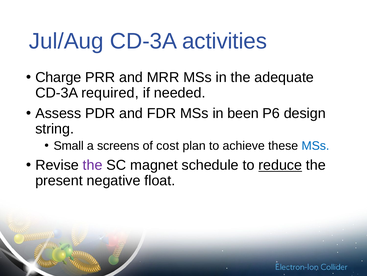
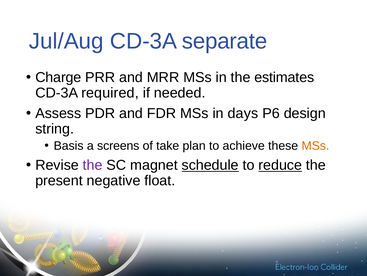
activities: activities -> separate
adequate: adequate -> estimates
been: been -> days
Small: Small -> Basis
cost: cost -> take
MSs at (315, 145) colour: blue -> orange
schedule underline: none -> present
